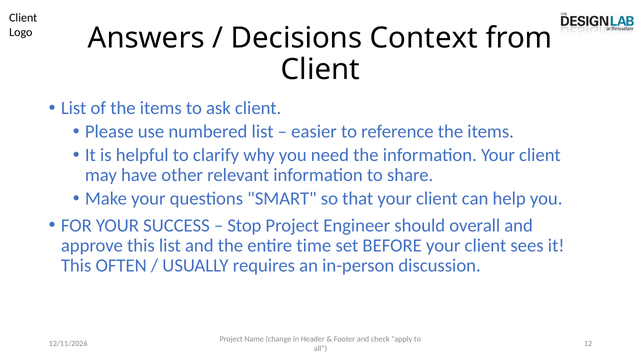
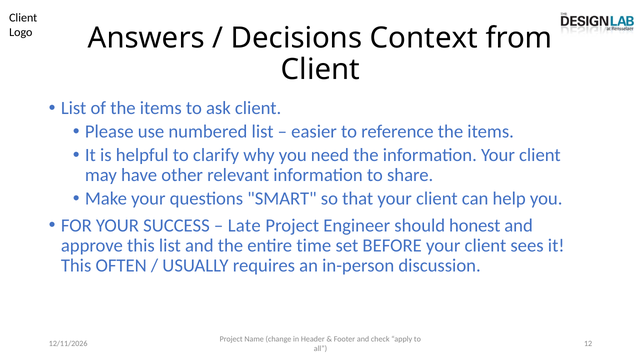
Stop: Stop -> Late
overall: overall -> honest
